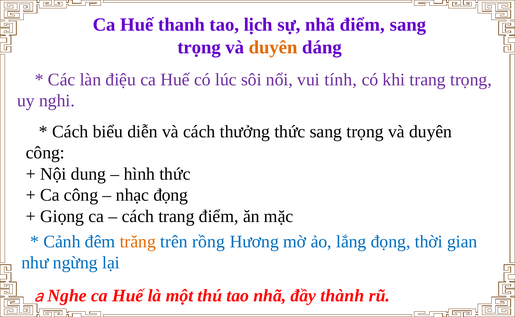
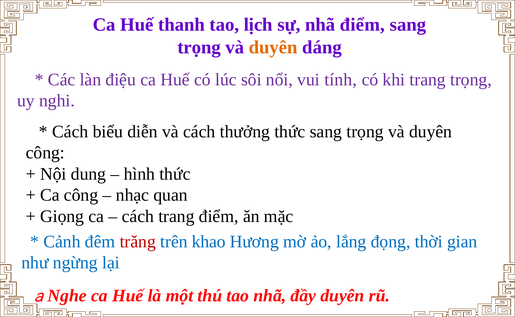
nhạc đọng: đọng -> quan
trăng colour: orange -> red
rồng: rồng -> khao
đầy thành: thành -> duyên
